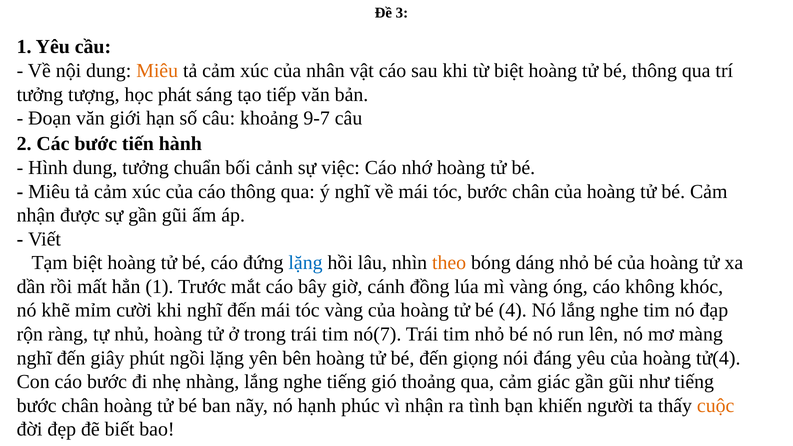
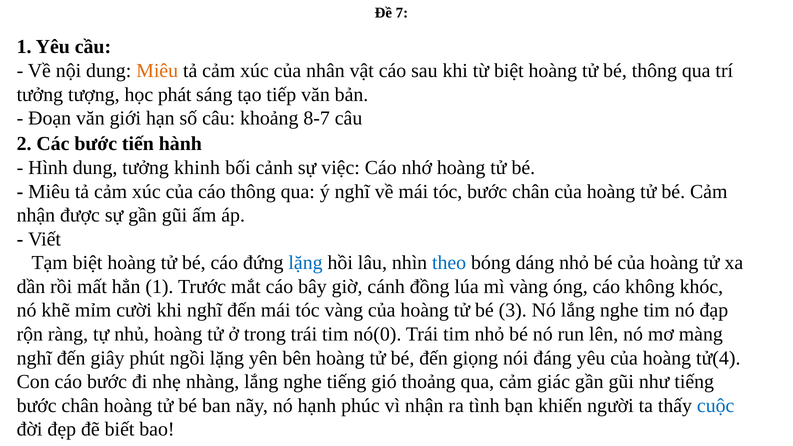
3: 3 -> 7
9-7: 9-7 -> 8-7
chuẩn: chuẩn -> khinh
theo colour: orange -> blue
4: 4 -> 3
nó(7: nó(7 -> nó(0
cuộc colour: orange -> blue
